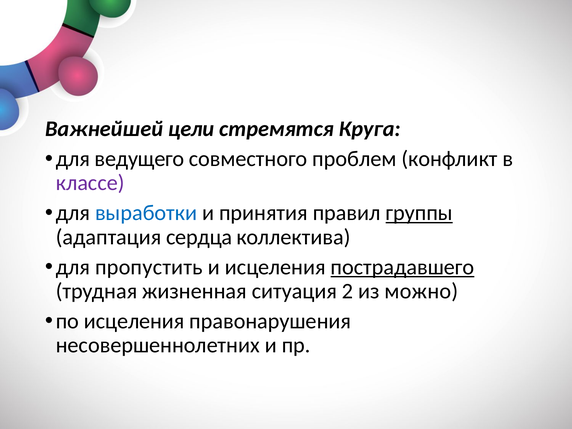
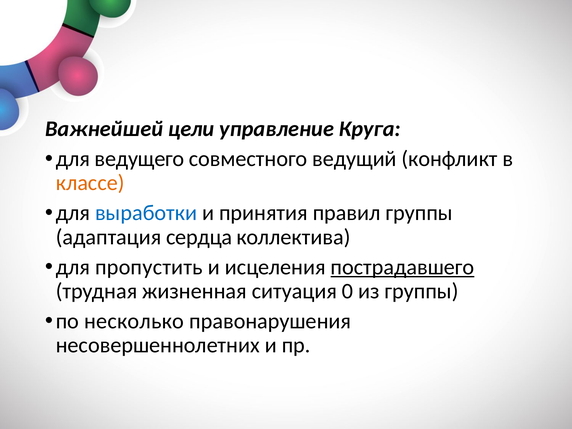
стремятся: стремятся -> управление
проблем: проблем -> ведущий
классе colour: purple -> orange
группы at (419, 213) underline: present -> none
2: 2 -> 0
из можно: можно -> группы
по исцеления: исцеления -> несколько
